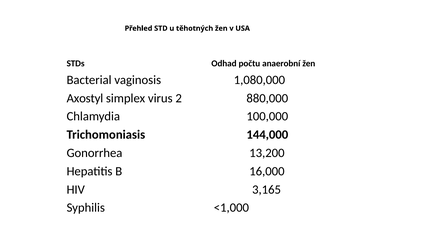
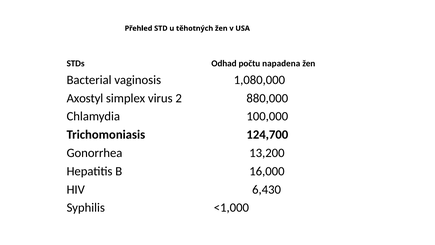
anaerobní: anaerobní -> napadena
144,000: 144,000 -> 124,700
3,165: 3,165 -> 6,430
